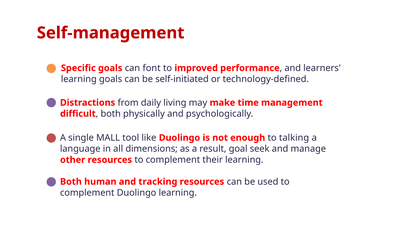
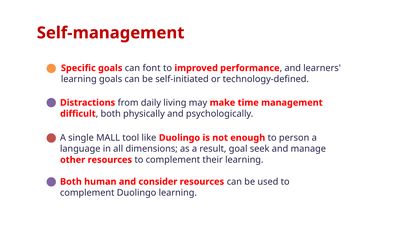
talking: talking -> person
tracking: tracking -> consider
